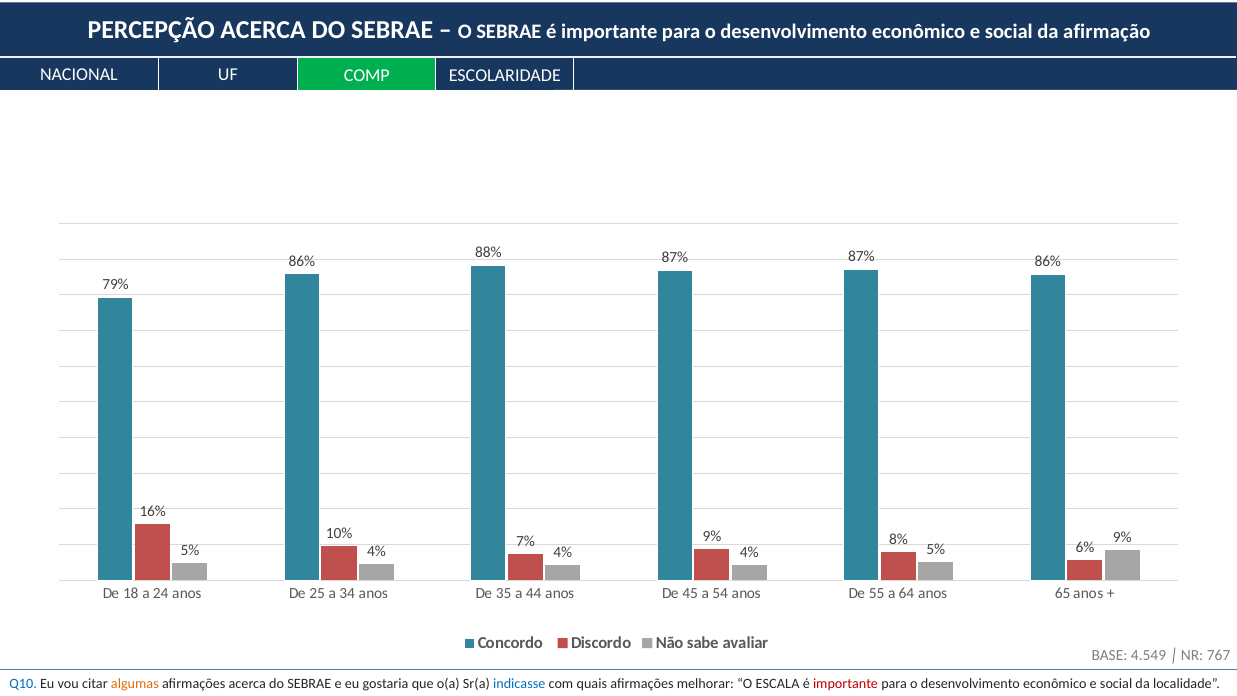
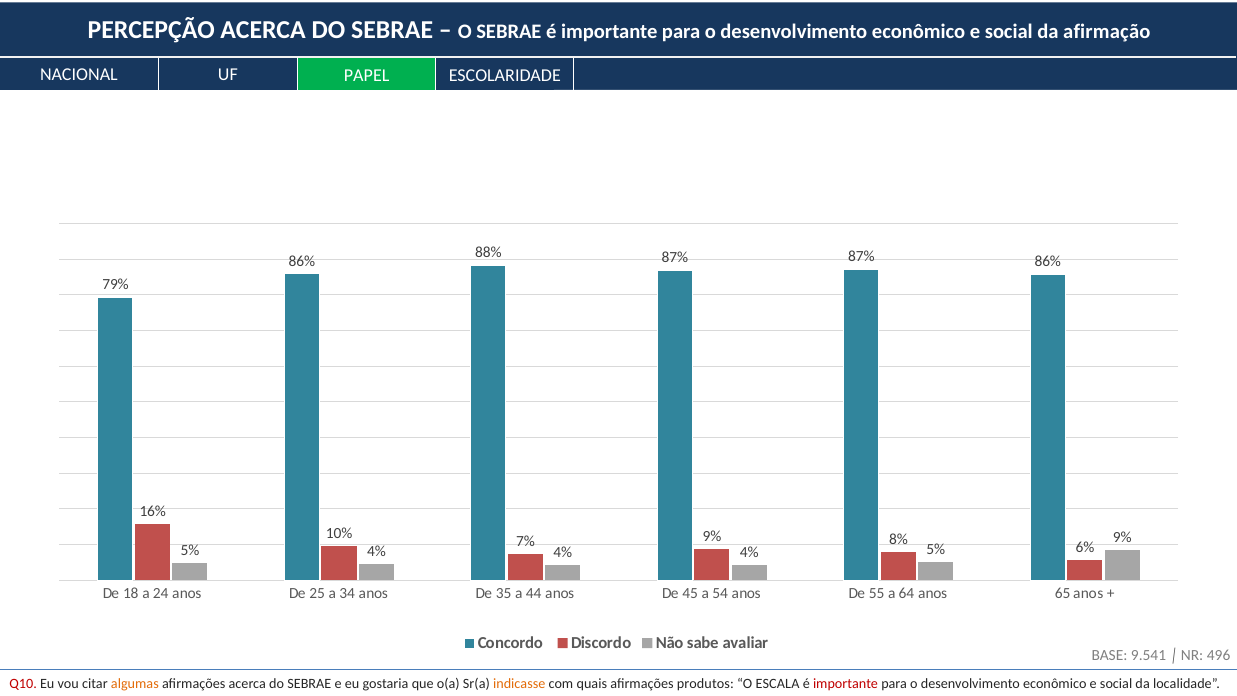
COMP: COMP -> PAPEL
4.549: 4.549 -> 9.541
767: 767 -> 496
Q10 colour: blue -> red
indicasse colour: blue -> orange
melhorar: melhorar -> produtos
